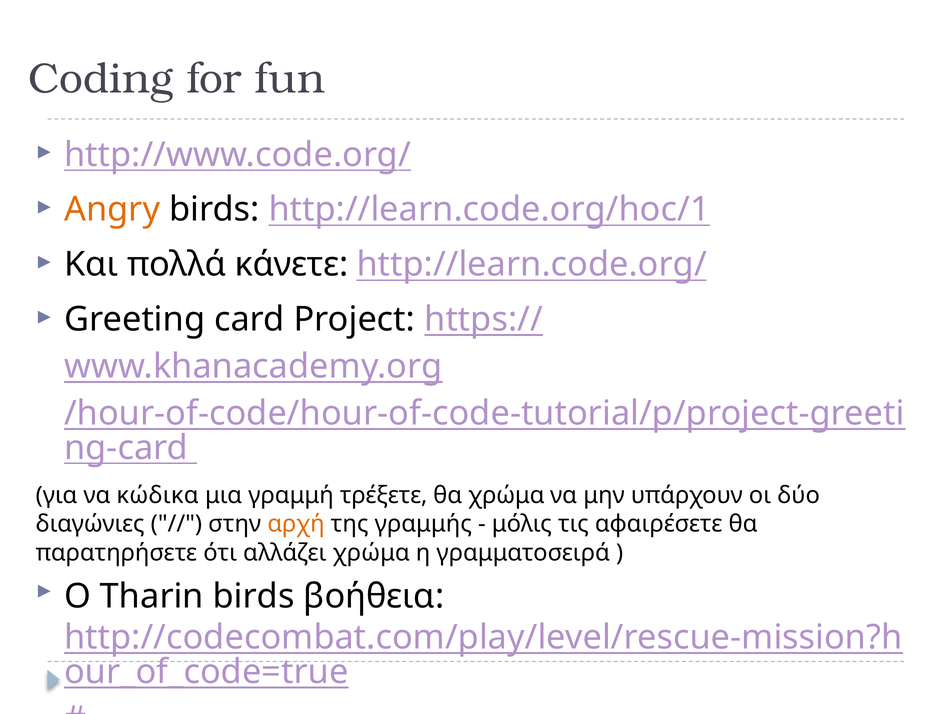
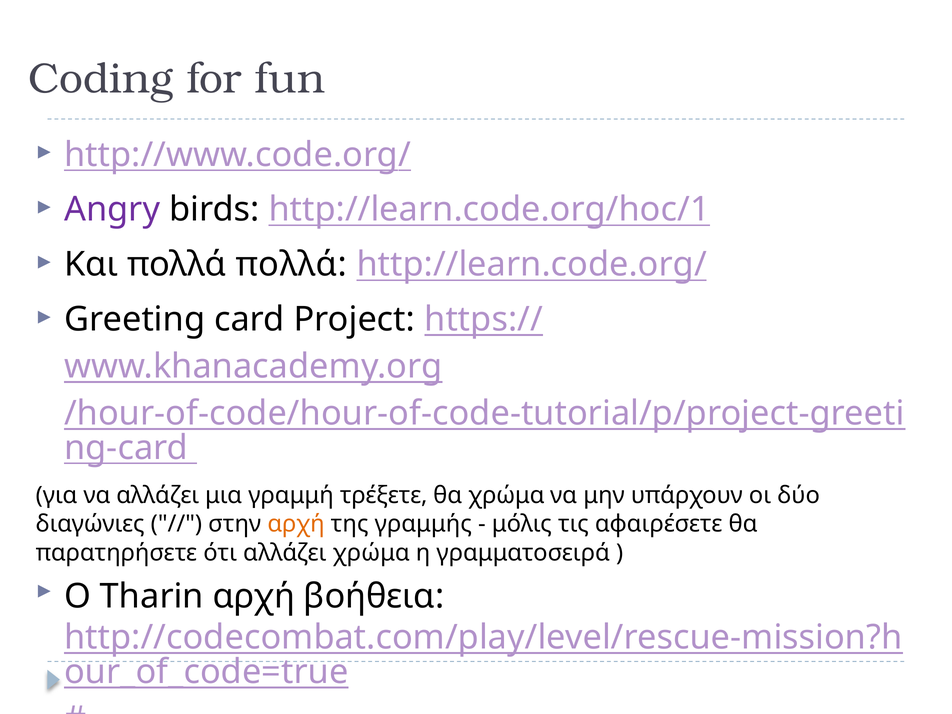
Angry colour: orange -> purple
πολλά κάνετε: κάνετε -> πολλά
να κώδικα: κώδικα -> αλλάζει
Tharin birds: birds -> αρχή
